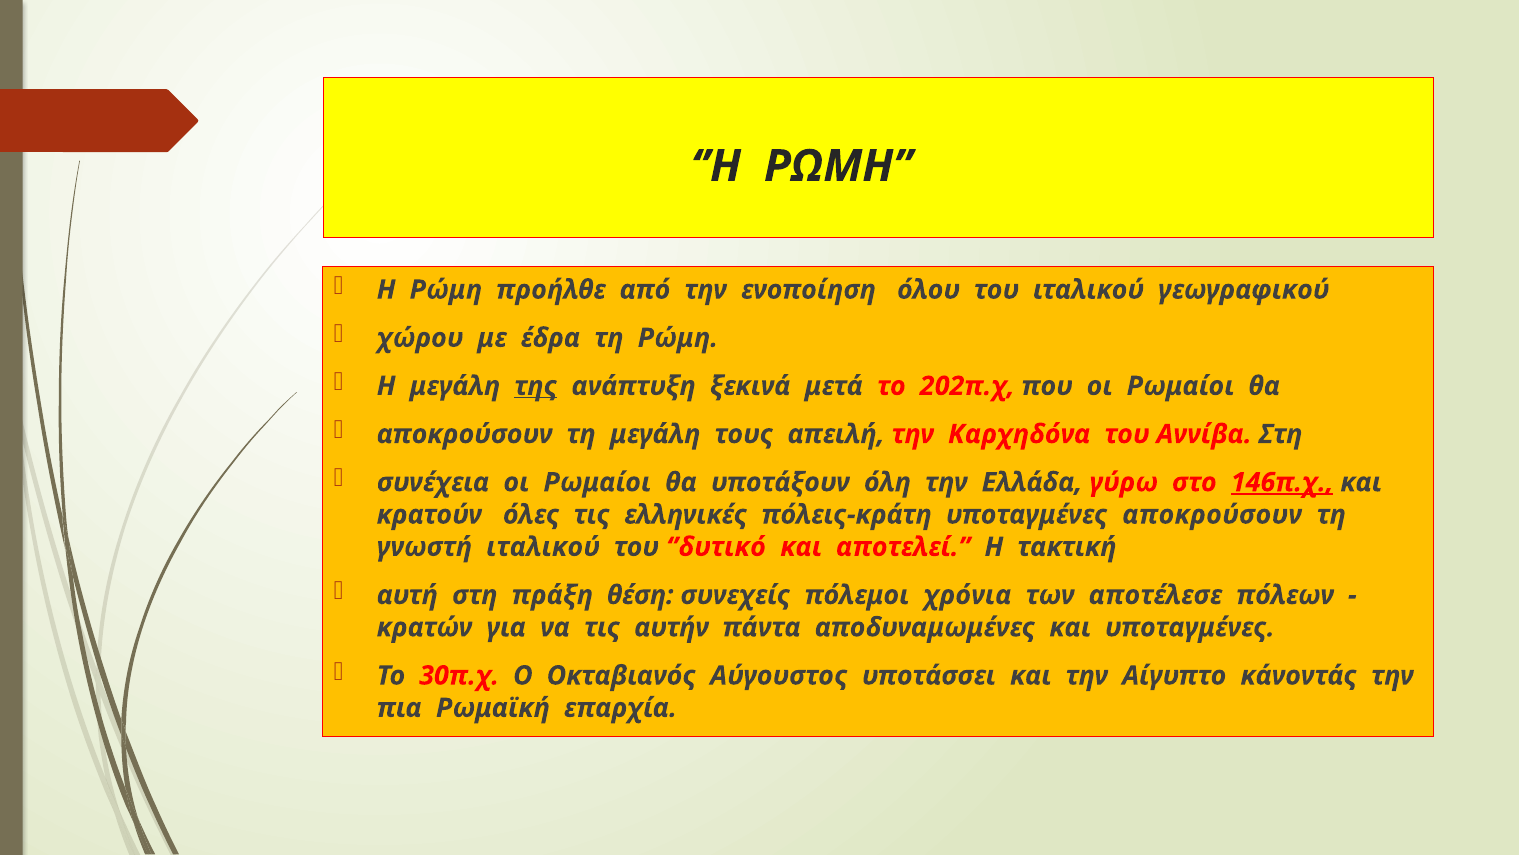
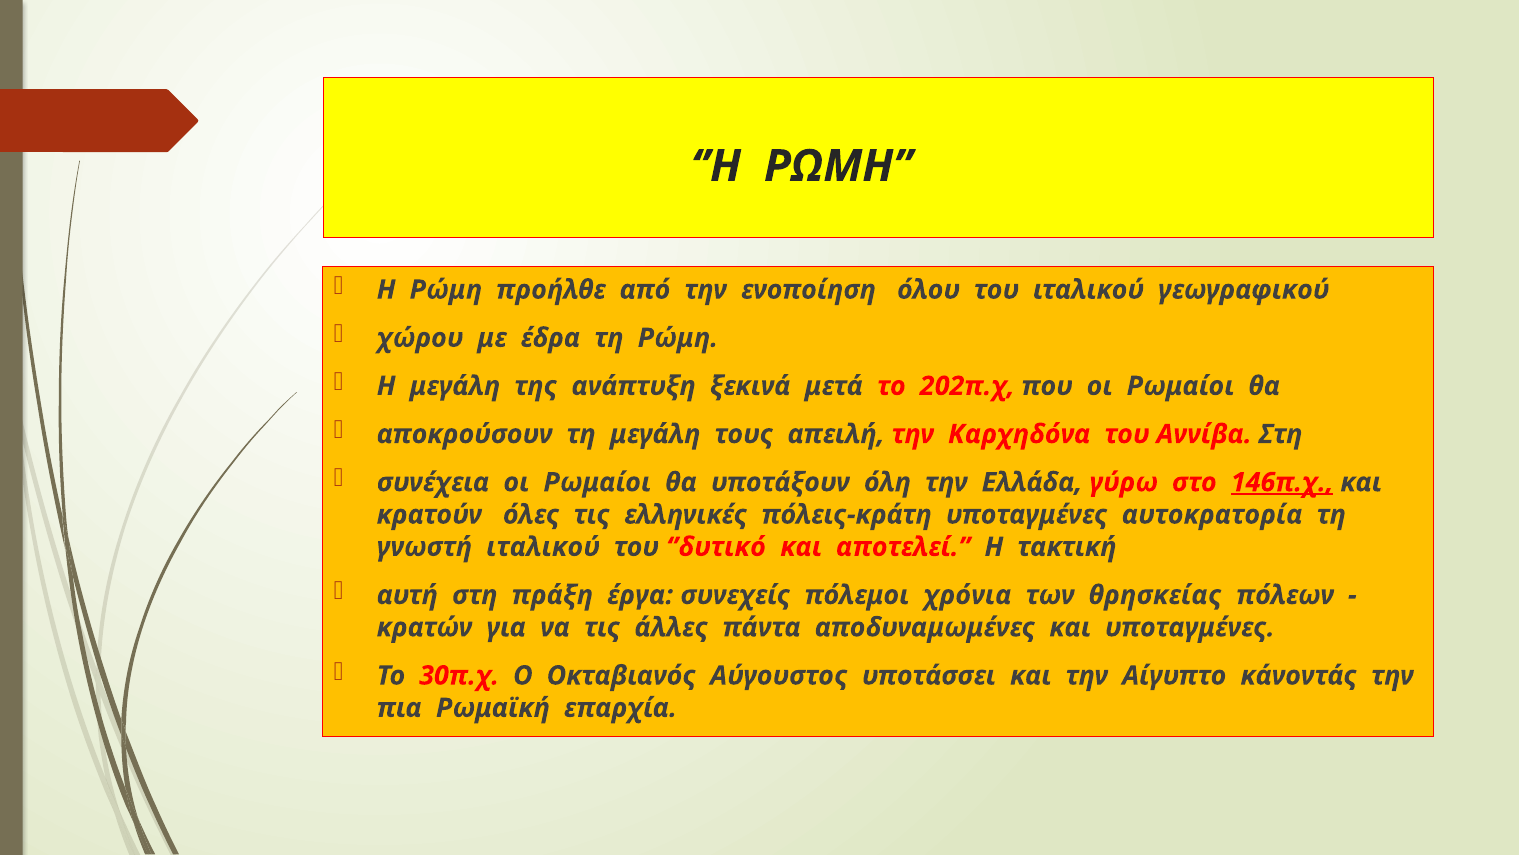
της underline: present -> none
υποταγμένες αποκρούσουν: αποκρούσουν -> αυτοκρατορία
θέση: θέση -> έργα
αποτέλεσε: αποτέλεσε -> θρησκείας
αυτήν: αυτήν -> άλλες
